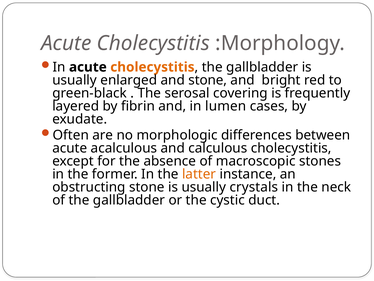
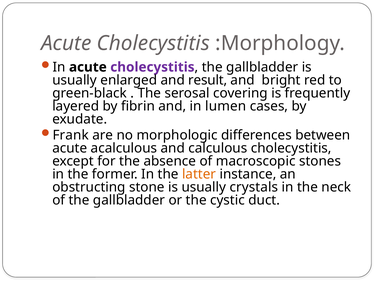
cholecystitis at (152, 67) colour: orange -> purple
and stone: stone -> result
Often: Often -> Frank
